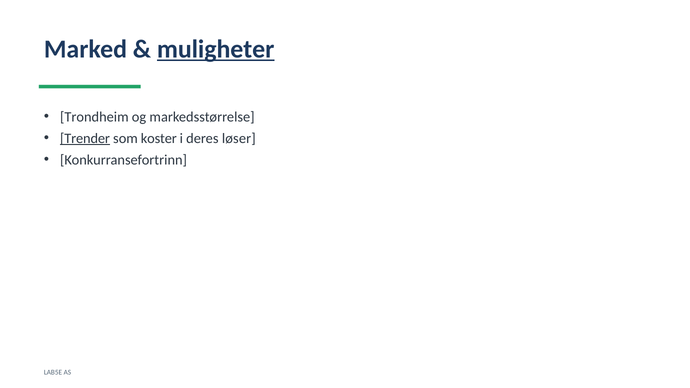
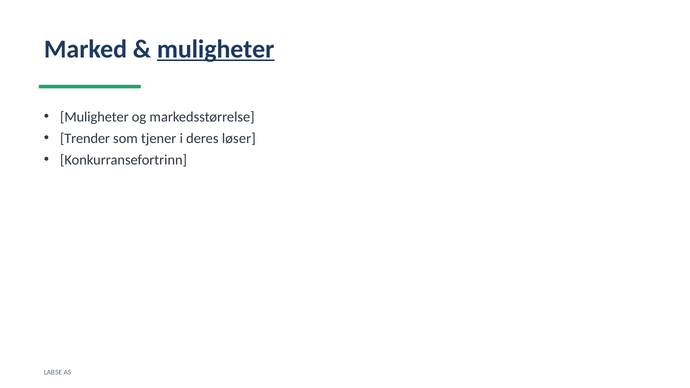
Trondheim at (94, 117): Trondheim -> Muligheter
Trender underline: present -> none
koster: koster -> tjener
